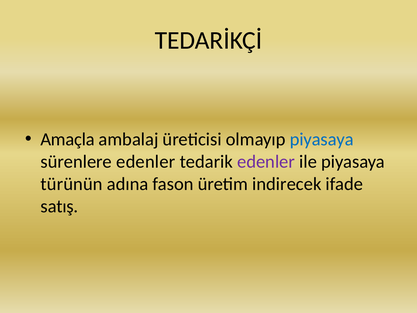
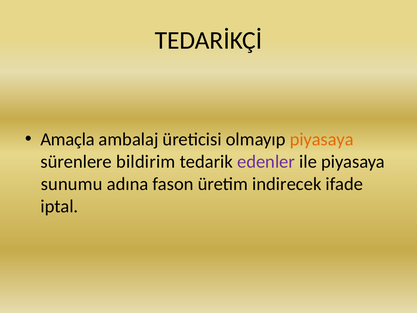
piyasaya at (322, 139) colour: blue -> orange
sürenlere edenler: edenler -> bildirim
türünün: türünün -> sunumu
satış: satış -> iptal
